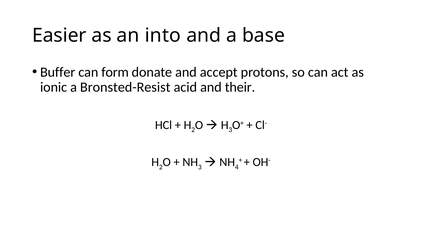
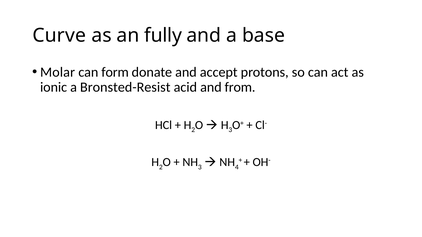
Easier: Easier -> Curve
into: into -> fully
Buffer: Buffer -> Molar
their: their -> from
